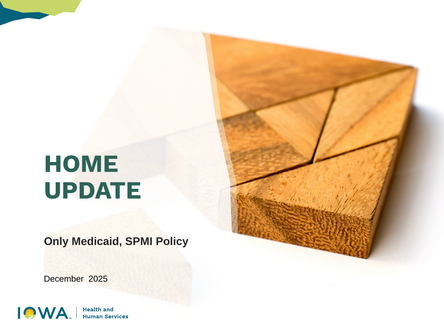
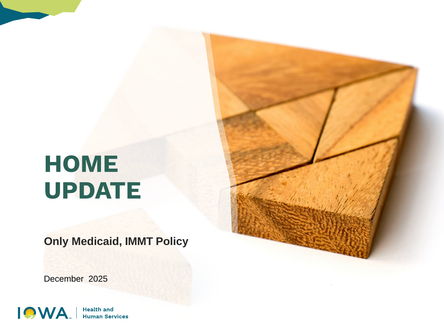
SPMI: SPMI -> IMMT
